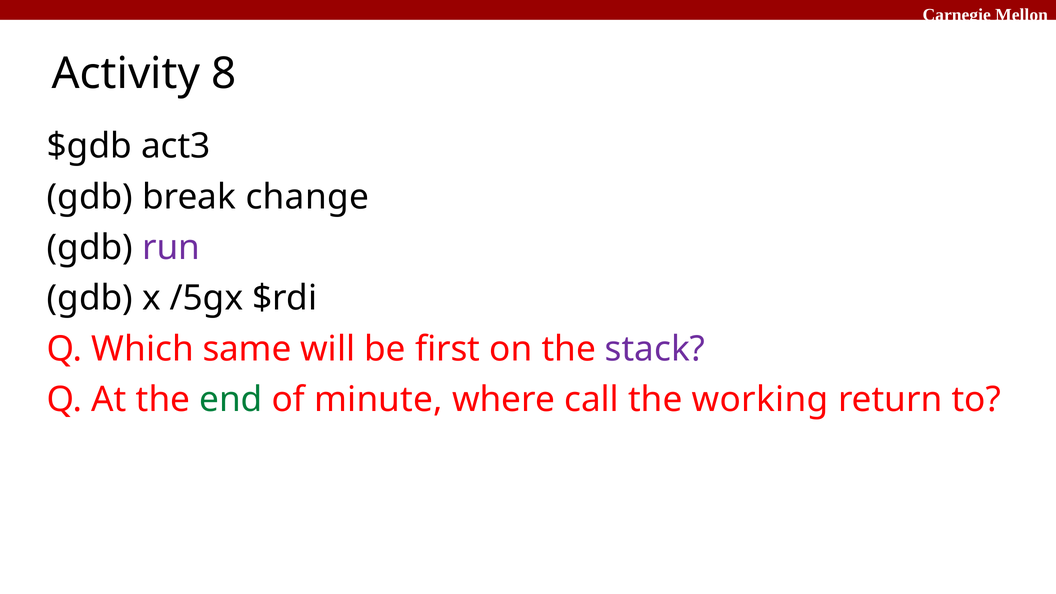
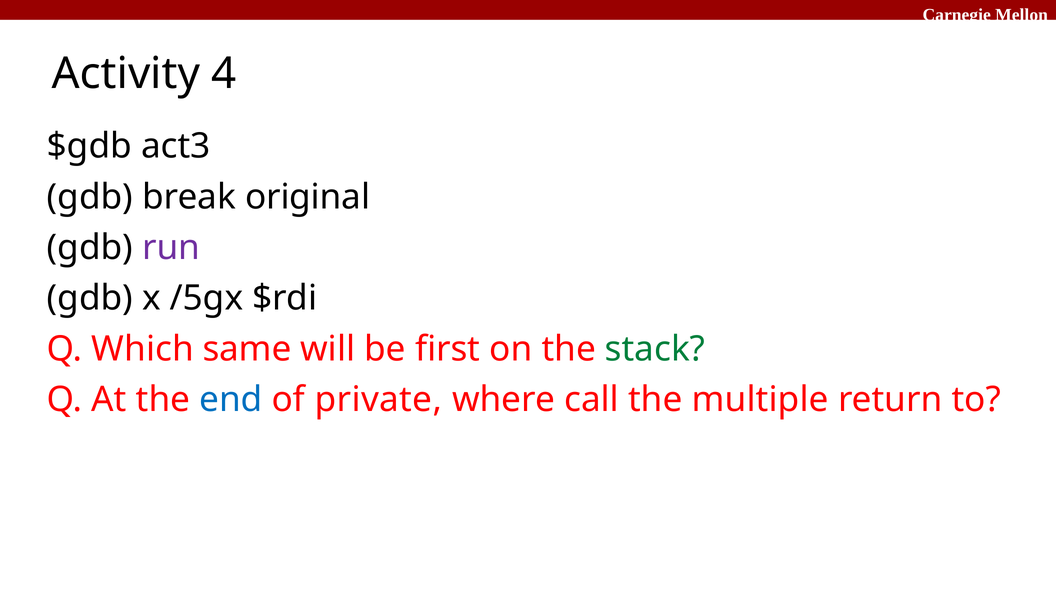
8: 8 -> 4
change: change -> original
stack colour: purple -> green
end colour: green -> blue
minute: minute -> private
working: working -> multiple
